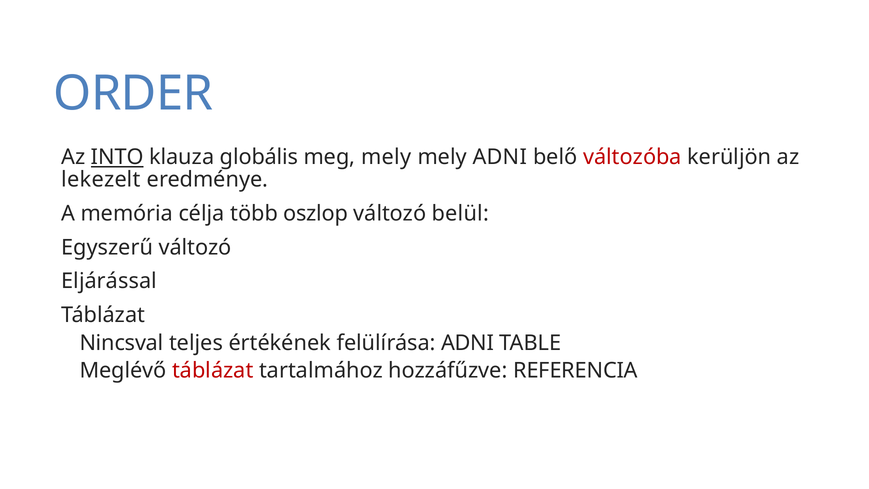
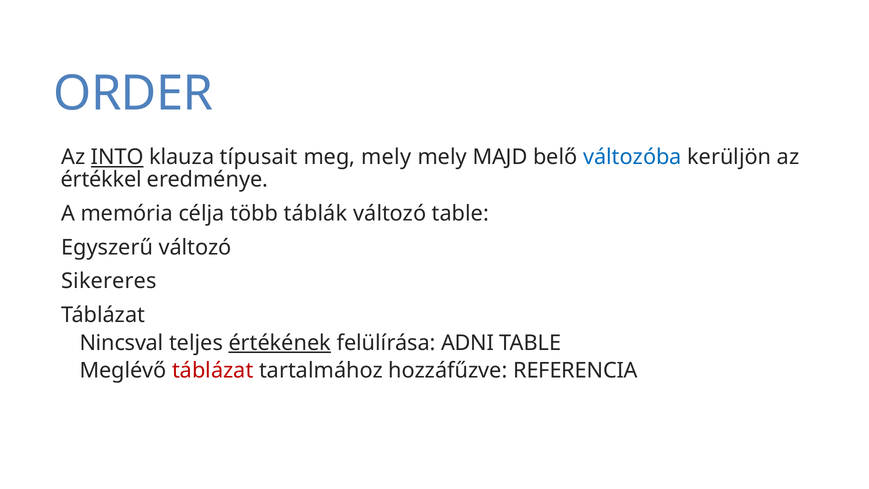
globális: globális -> típusait
mely ADNI: ADNI -> MAJD
változóba colour: red -> blue
lekezelt: lekezelt -> értékkel
oszlop: oszlop -> táblák
változó belül: belül -> table
Eljárással: Eljárással -> Sikereres
értékének underline: none -> present
